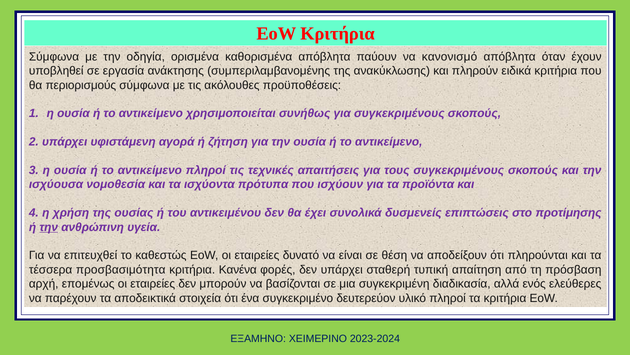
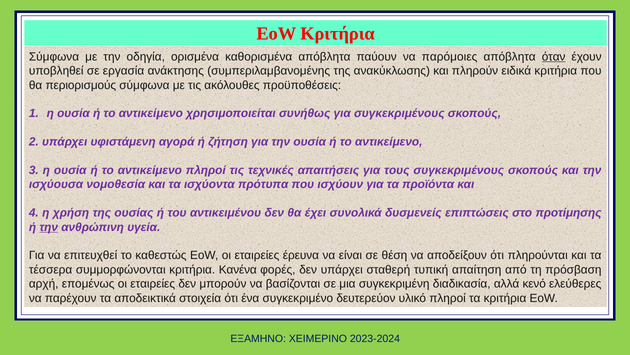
κανονισμό: κανονισμό -> παρόμοιες
όταν underline: none -> present
δυνατό: δυνατό -> έρευνα
προσβασιμότητα: προσβασιμότητα -> συμμορφώνονται
ενός: ενός -> κενό
